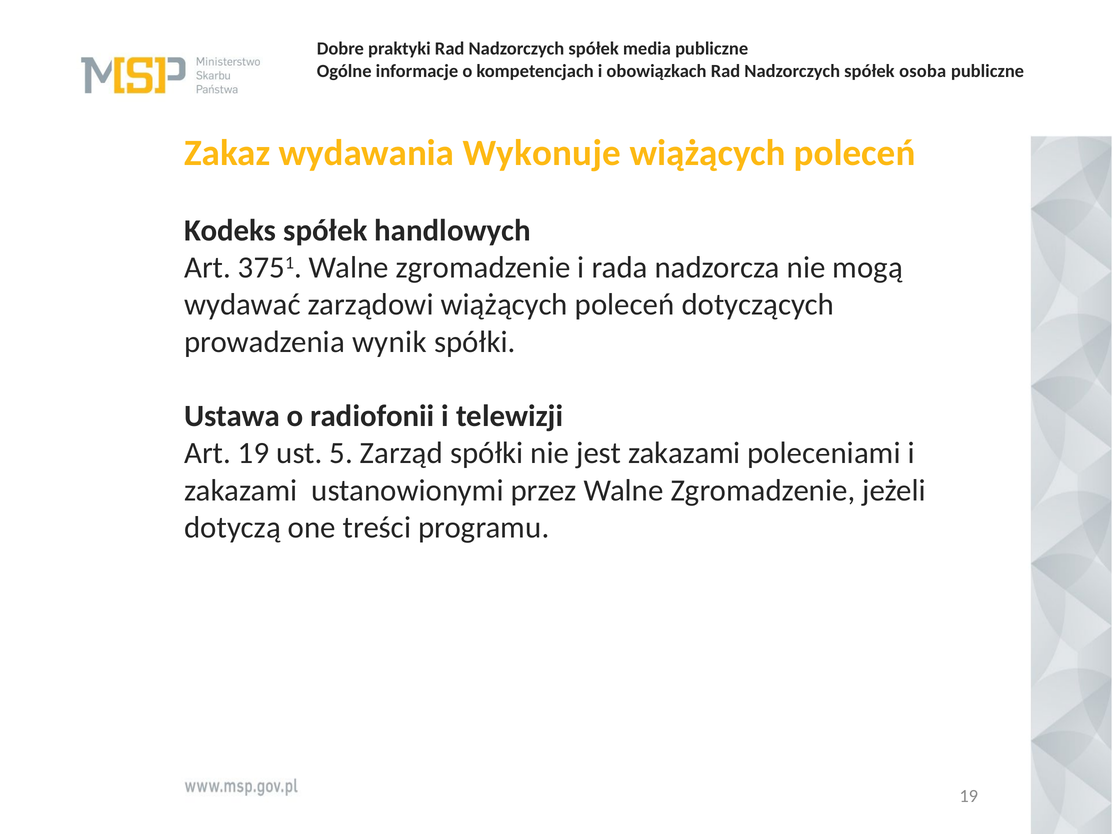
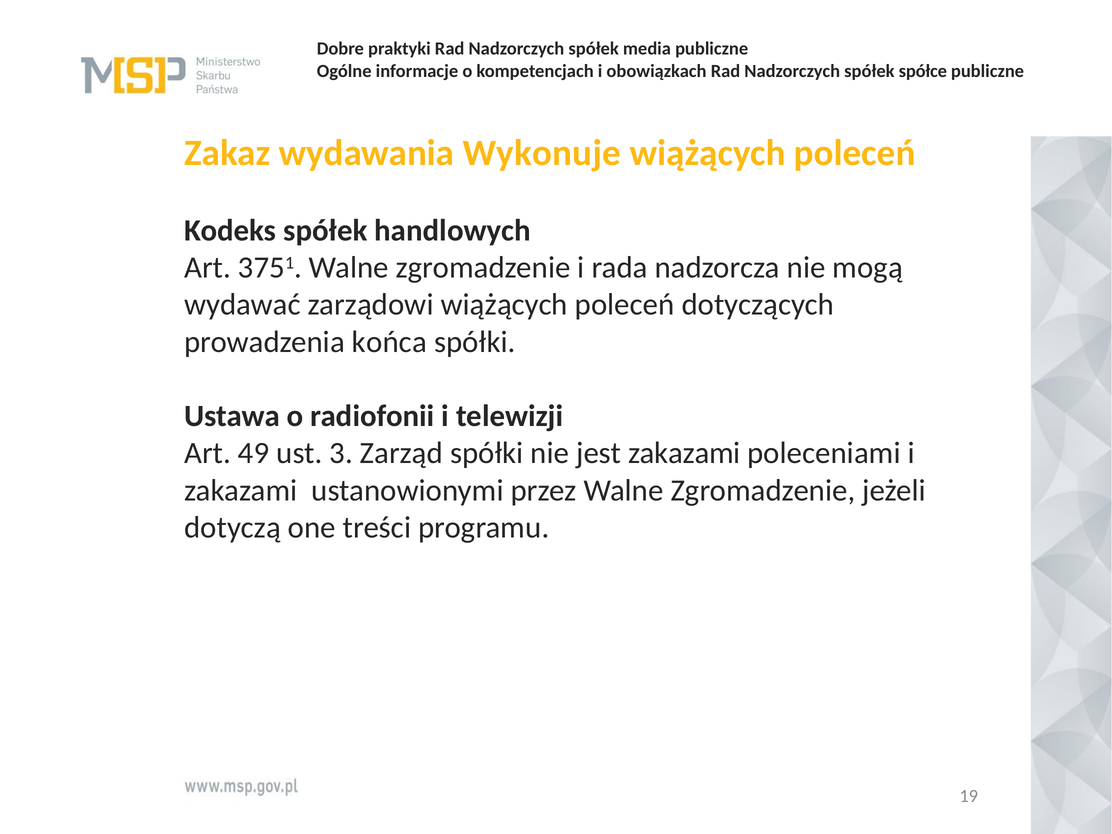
osoba: osoba -> spółce
wynik: wynik -> końca
Art 19: 19 -> 49
5: 5 -> 3
